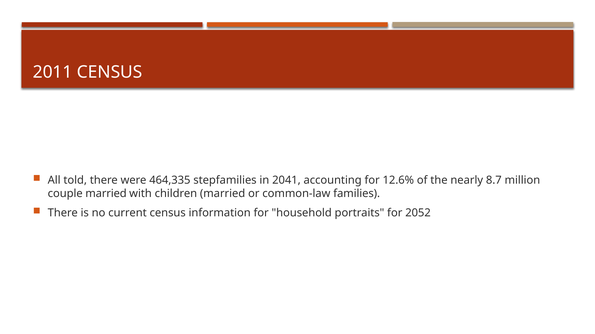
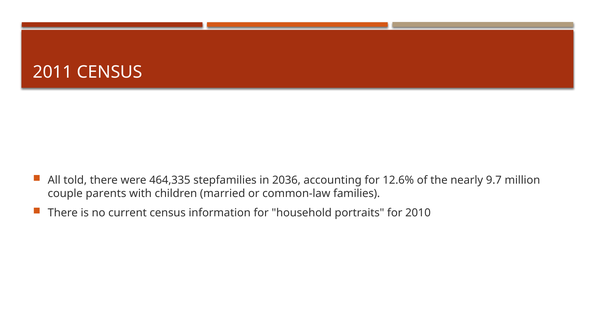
2041: 2041 -> 2036
8.7: 8.7 -> 9.7
couple married: married -> parents
2052: 2052 -> 2010
